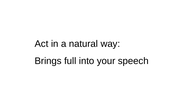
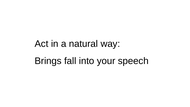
full: full -> fall
